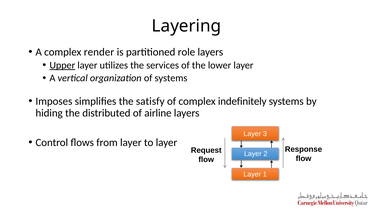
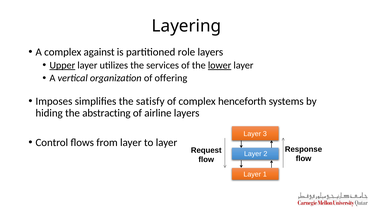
render: render -> against
lower underline: none -> present
of systems: systems -> offering
indefinitely: indefinitely -> henceforth
distributed: distributed -> abstracting
